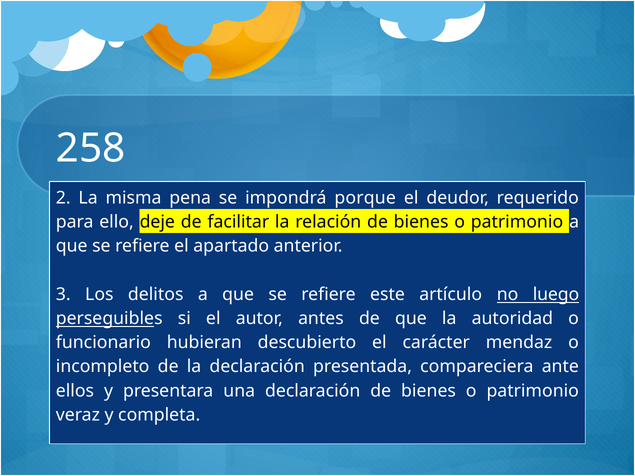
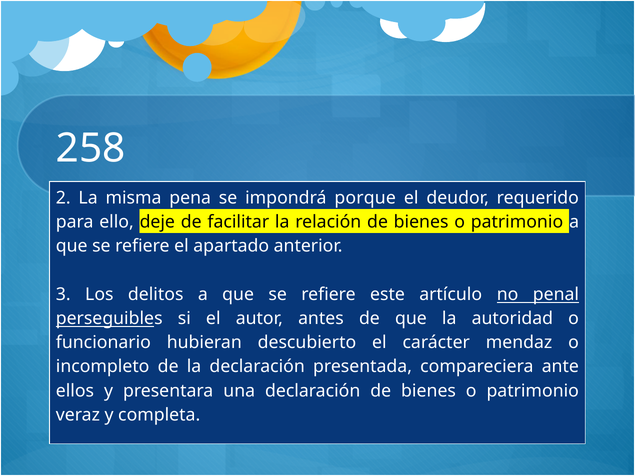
luego: luego -> penal
